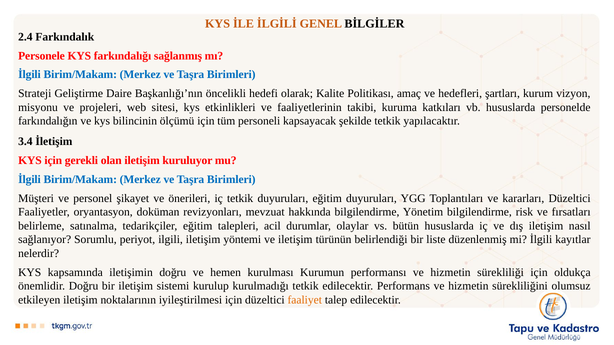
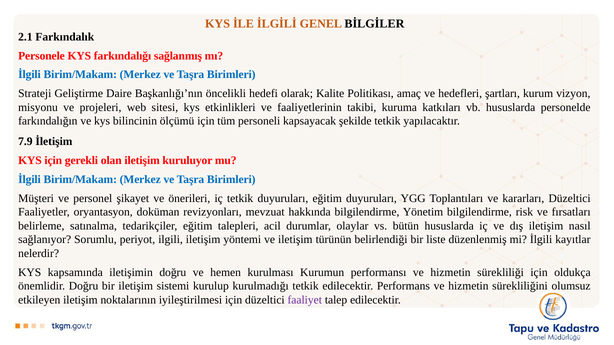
2.4: 2.4 -> 2.1
3.4: 3.4 -> 7.9
faaliyet colour: orange -> purple
